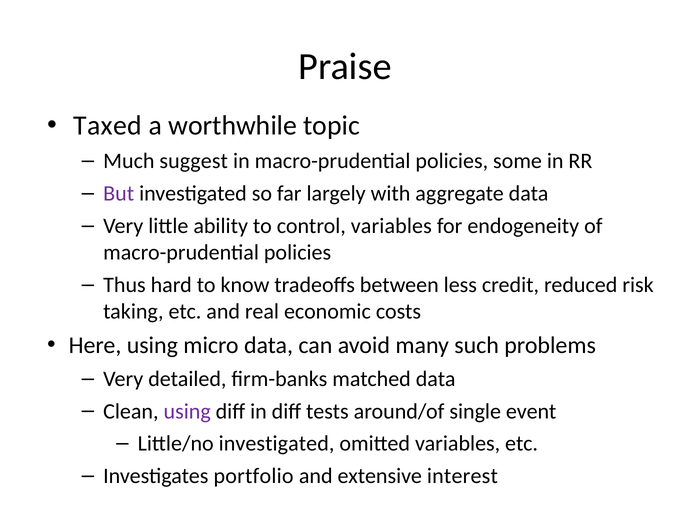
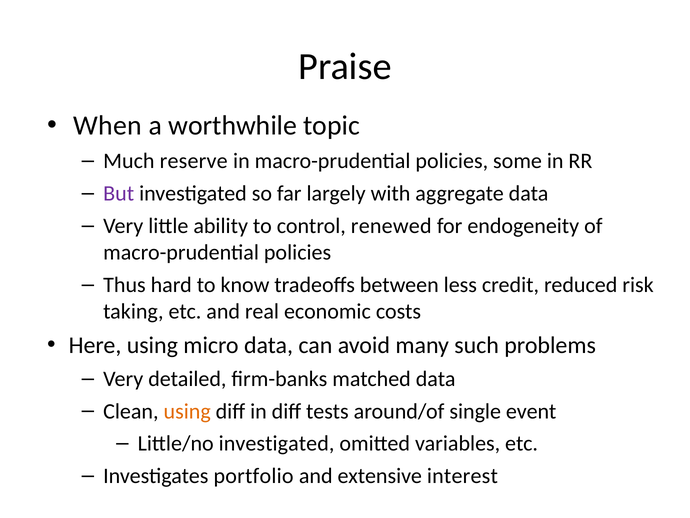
Taxed: Taxed -> When
suggest: suggest -> reserve
control variables: variables -> renewed
using at (187, 411) colour: purple -> orange
